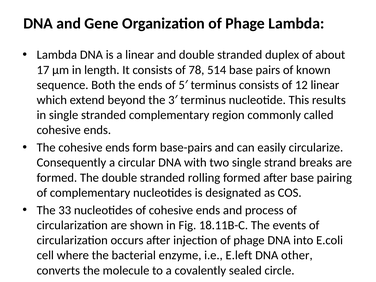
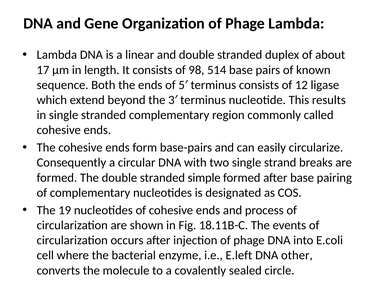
78: 78 -> 98
12 linear: linear -> ligase
rolling: rolling -> simple
33: 33 -> 19
